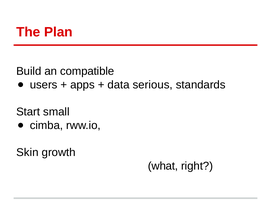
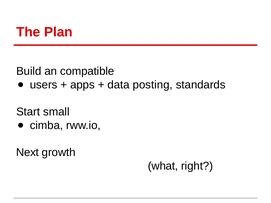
serious: serious -> posting
Skin: Skin -> Next
